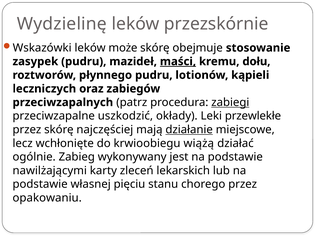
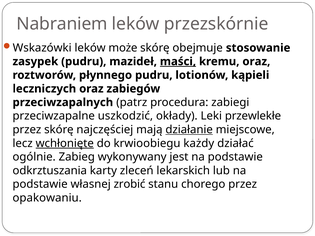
Wydzielinę: Wydzielinę -> Nabraniem
kremu dołu: dołu -> oraz
zabiegi underline: present -> none
wchłonięte underline: none -> present
wiążą: wiążą -> każdy
nawilżającymi: nawilżającymi -> odkrztuszania
pięciu: pięciu -> zrobić
